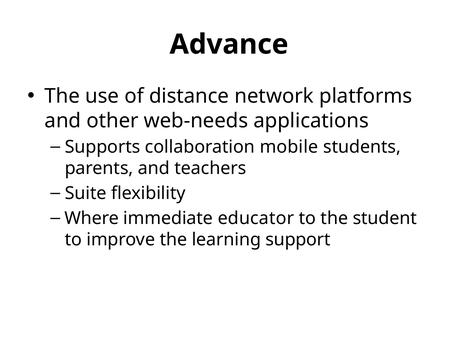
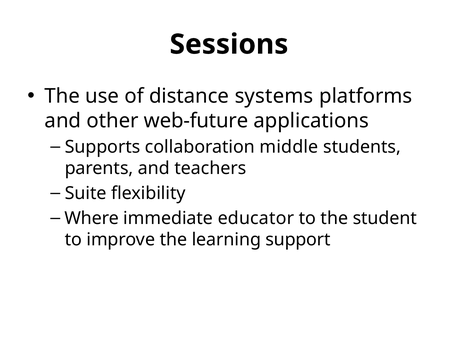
Advance: Advance -> Sessions
network: network -> systems
web-needs: web-needs -> web-future
mobile: mobile -> middle
